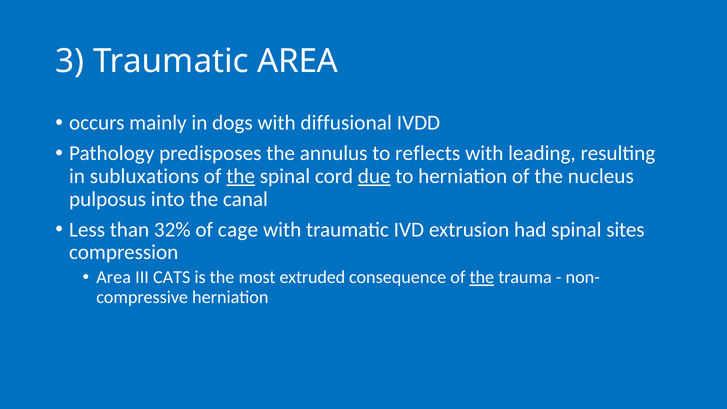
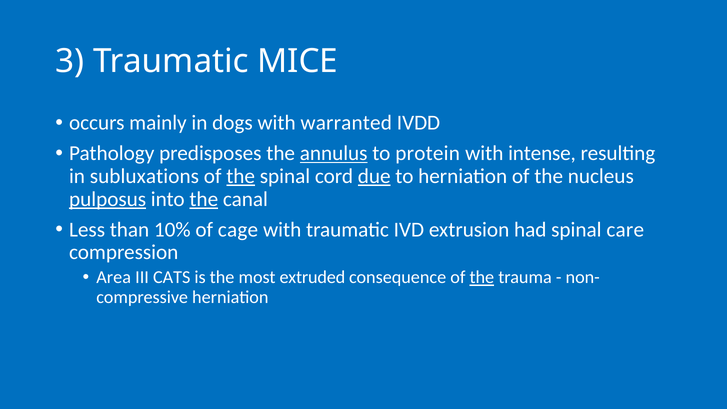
Traumatic AREA: AREA -> MICE
diffusional: diffusional -> warranted
annulus underline: none -> present
reflects: reflects -> protein
leading: leading -> intense
pulposus underline: none -> present
the at (204, 199) underline: none -> present
32%: 32% -> 10%
sites: sites -> care
